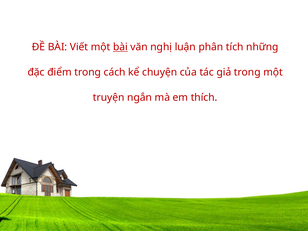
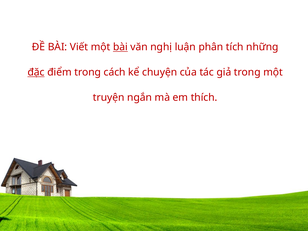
đặc underline: none -> present
